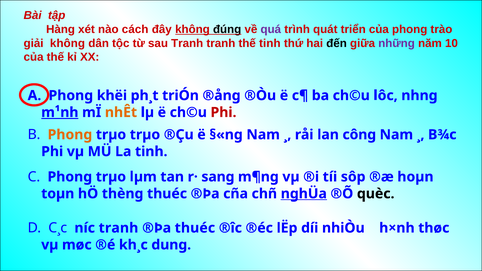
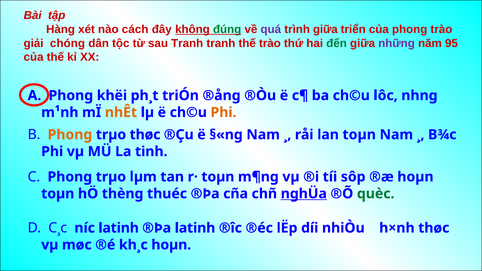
đúng colour: black -> green
trình quát: quát -> giữa
giải không: không -> chóng
thế tinh: tinh -> trào
đến colour: black -> green
10: 10 -> 95
m¹nh underline: present -> none
Phi at (224, 112) colour: red -> orange
trµo trµo: trµo -> thøc
lan công: công -> toµn
r· sang: sang -> toµn
quèc colour: black -> green
tranh at (119, 228): tranh -> latinh
®Þa thuéc: thuéc -> latinh
kh¸c dung: dung -> hoµn
